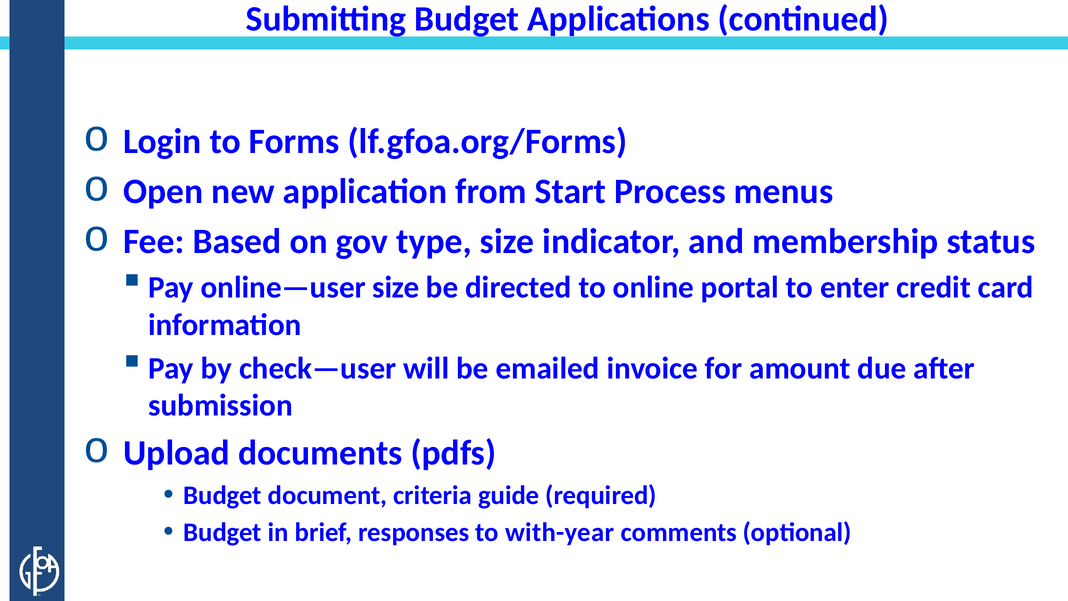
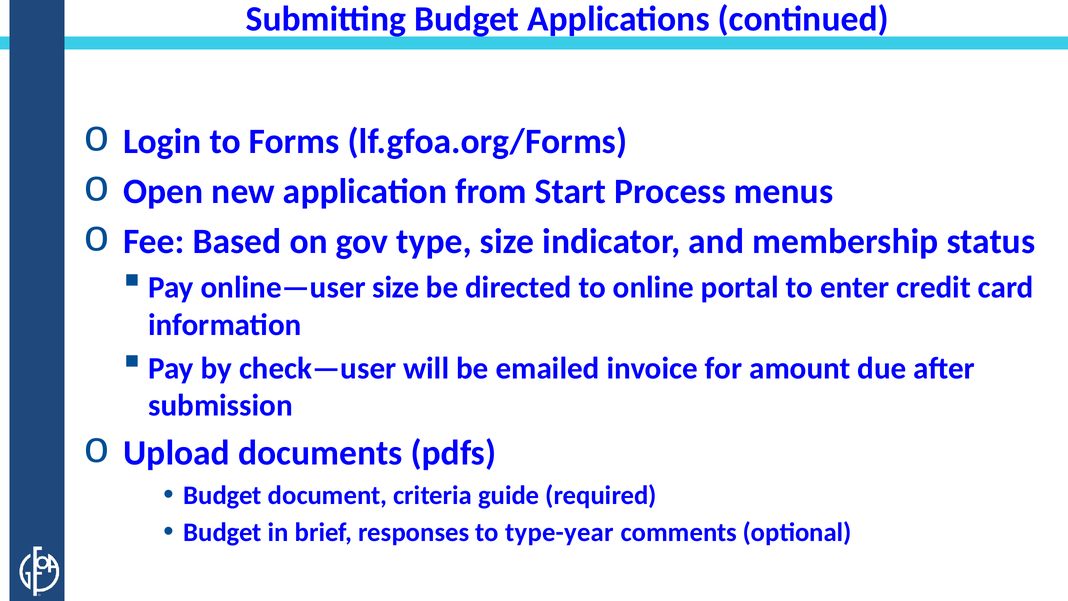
with-year: with-year -> type-year
